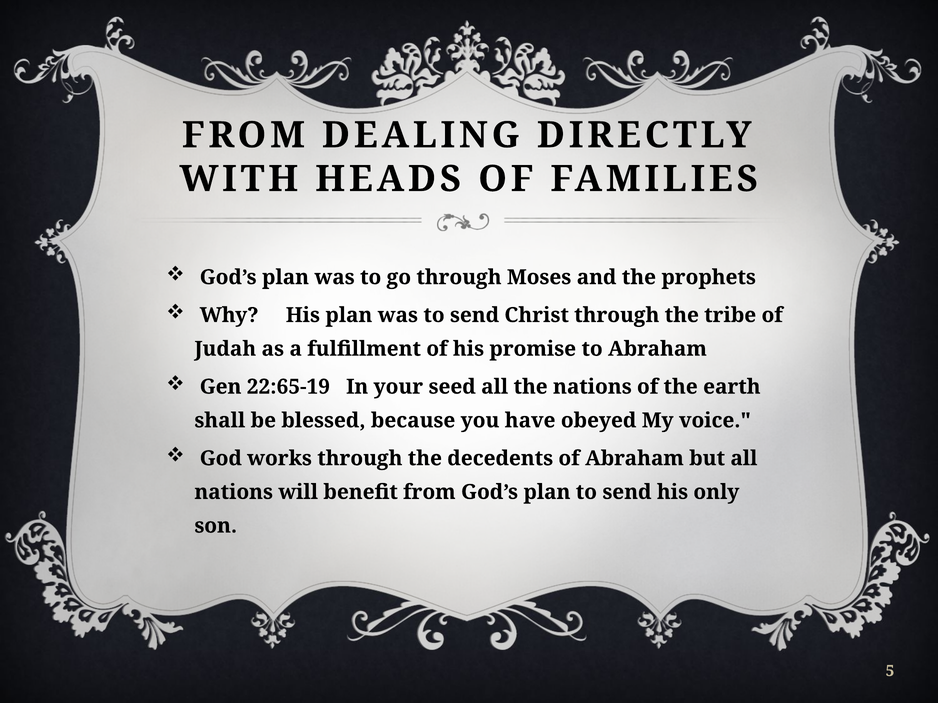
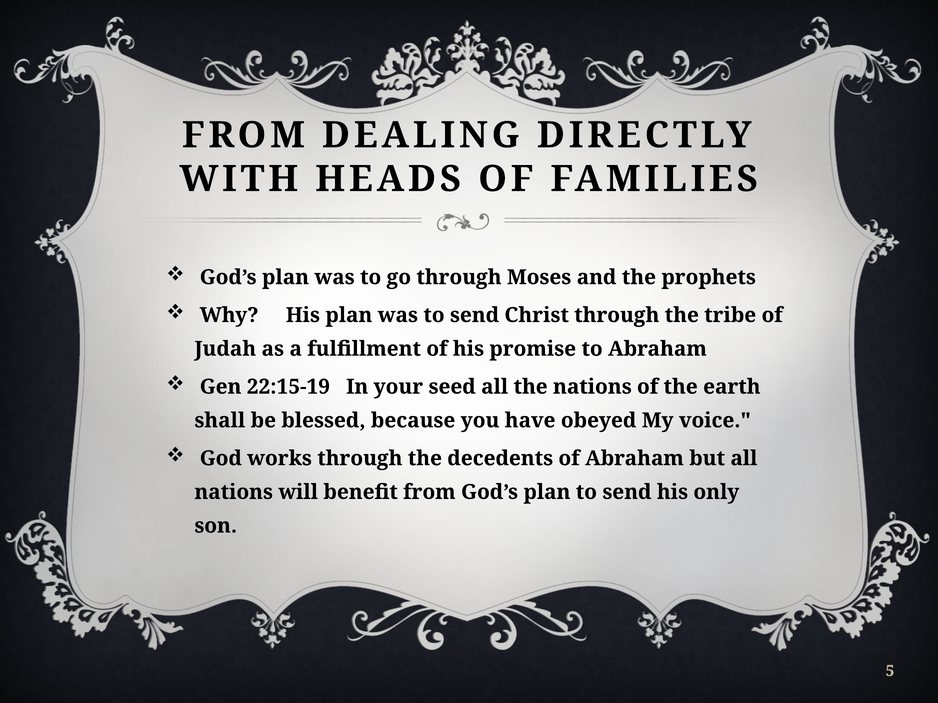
22:65-19: 22:65-19 -> 22:15-19
